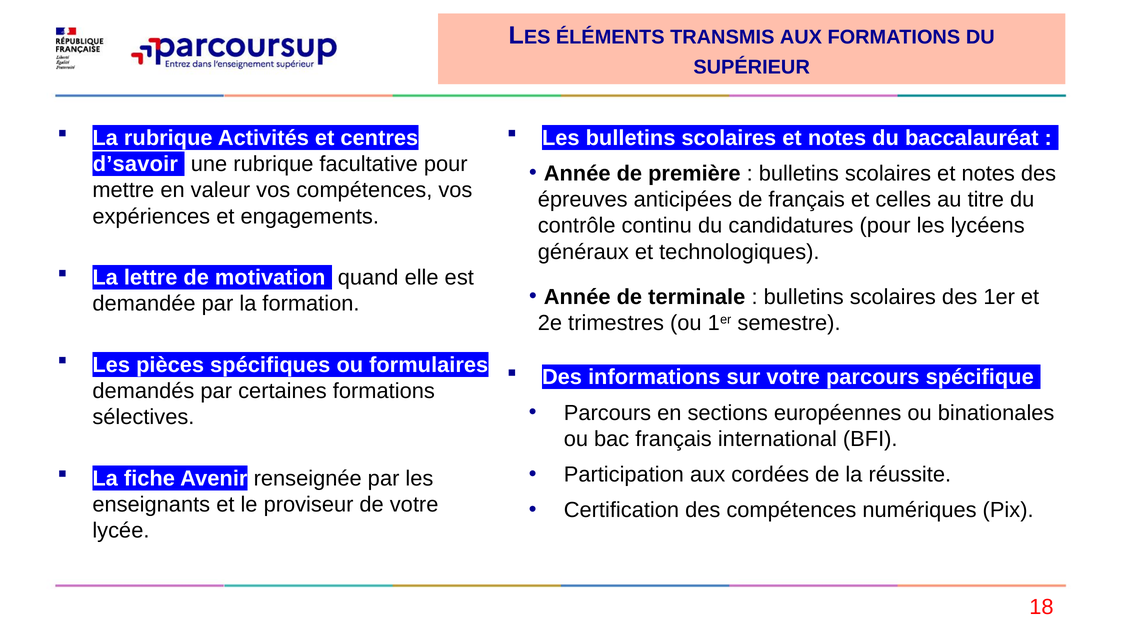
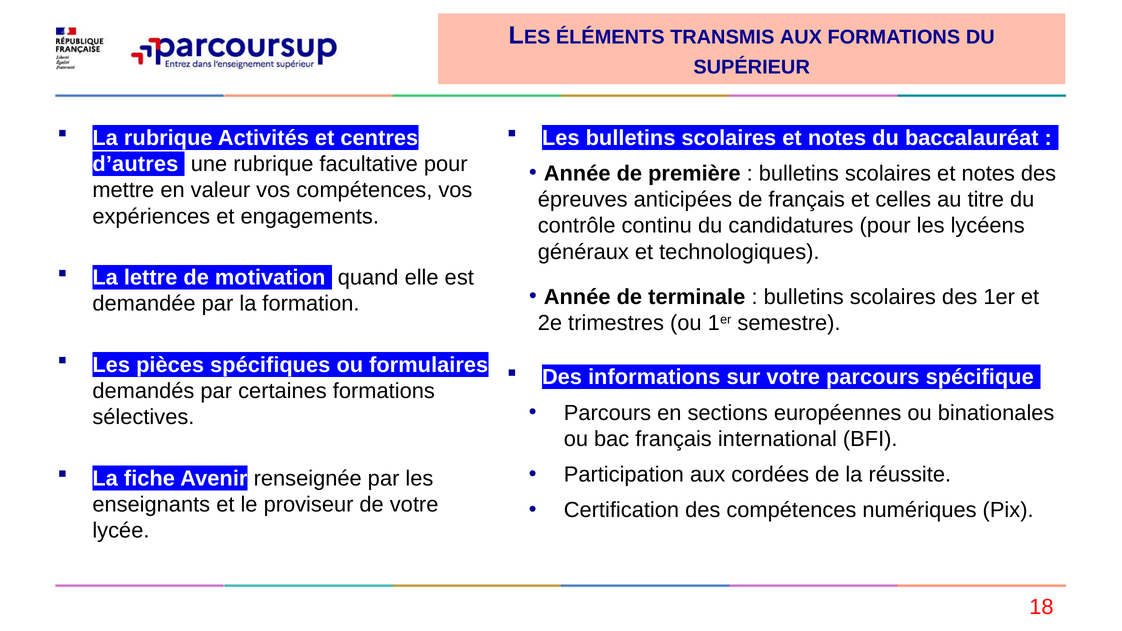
d’savoir: d’savoir -> d’autres
